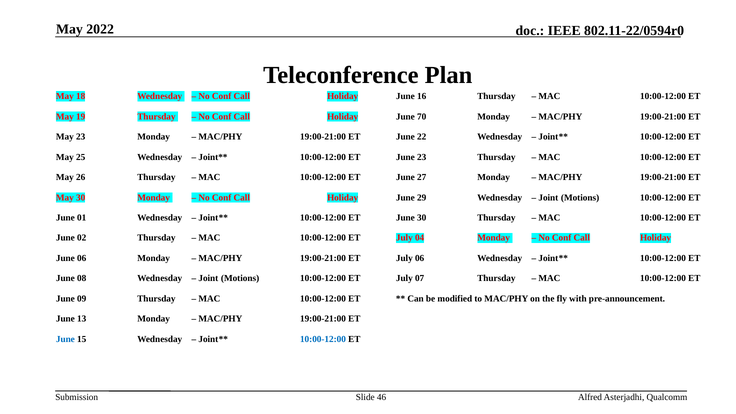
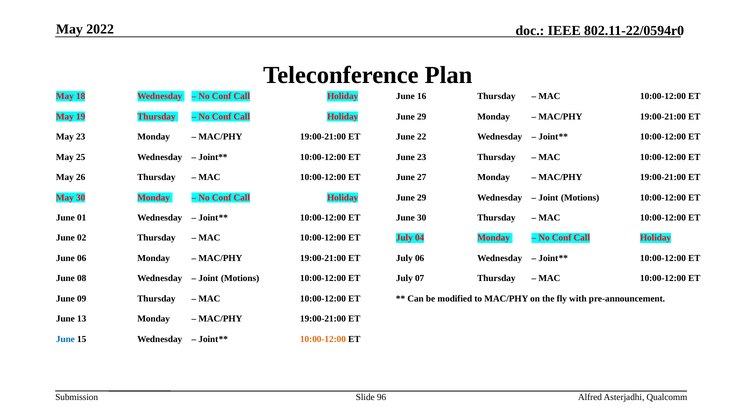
70 at (422, 117): 70 -> 29
10:00-12:00 at (323, 339) colour: blue -> orange
46: 46 -> 96
